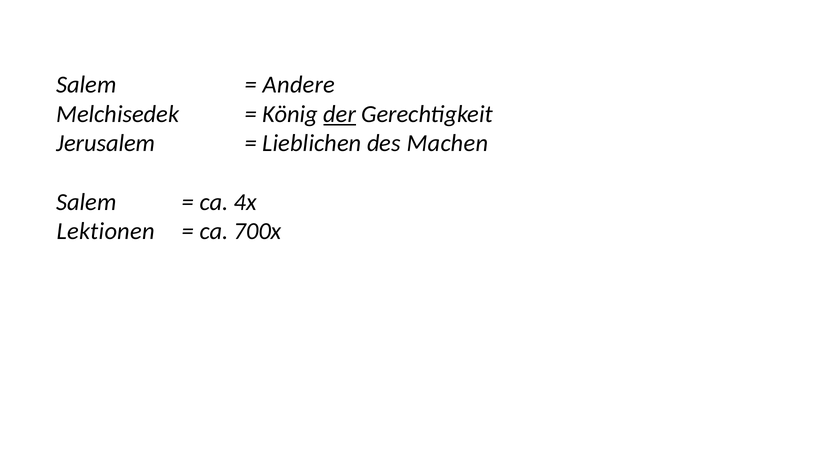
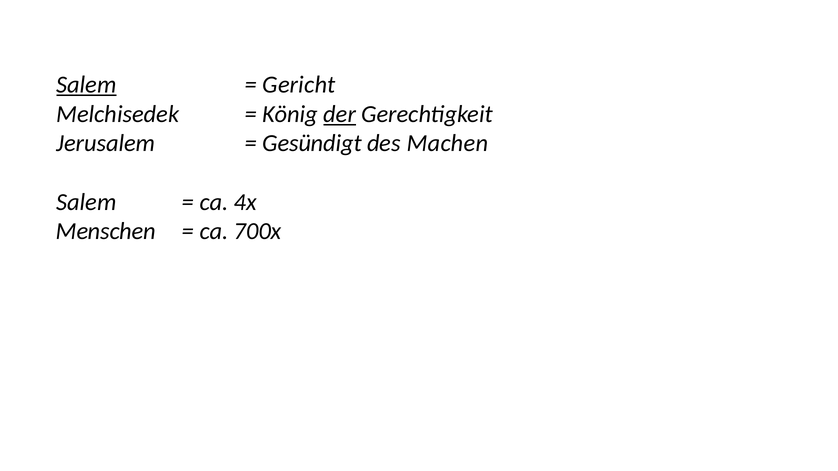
Salem at (86, 85) underline: none -> present
Andere: Andere -> Gericht
Lieblichen: Lieblichen -> Gesündigt
Lektionen: Lektionen -> Menschen
